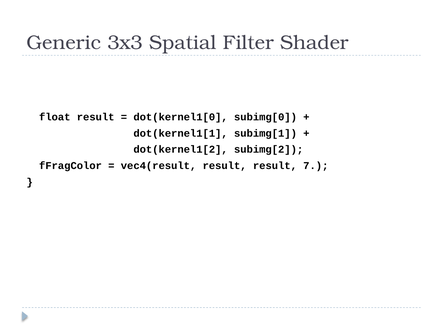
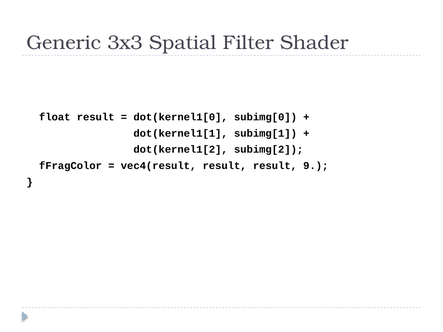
7: 7 -> 9
